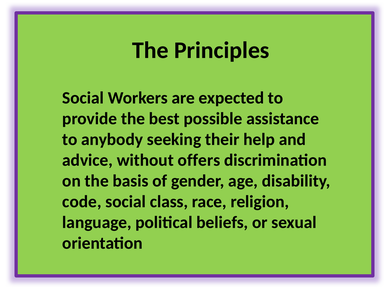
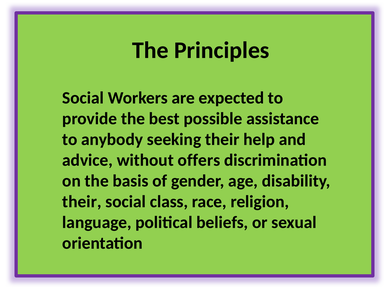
code at (82, 202): code -> their
